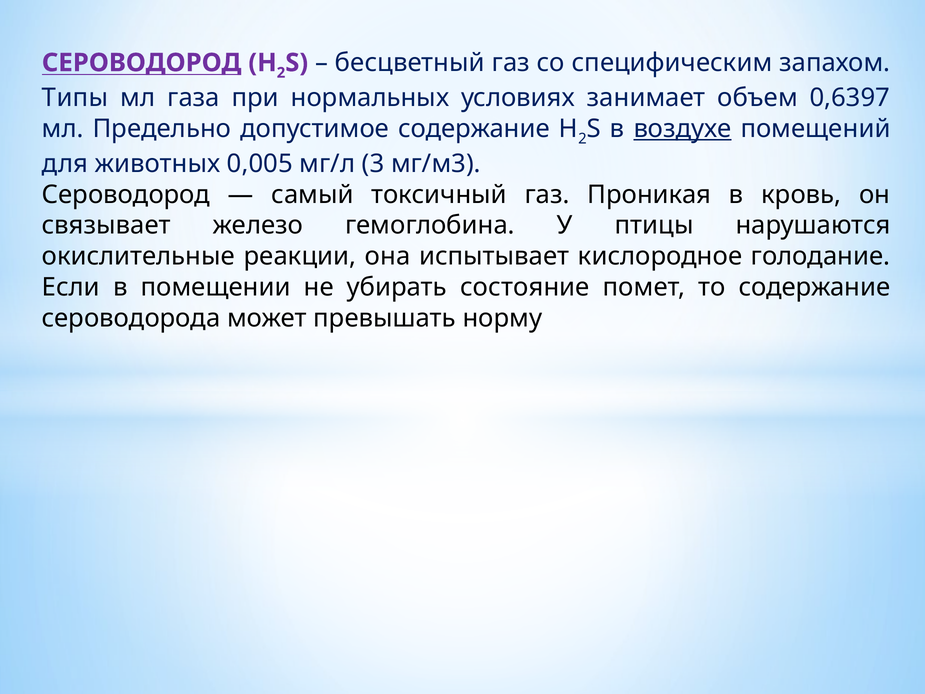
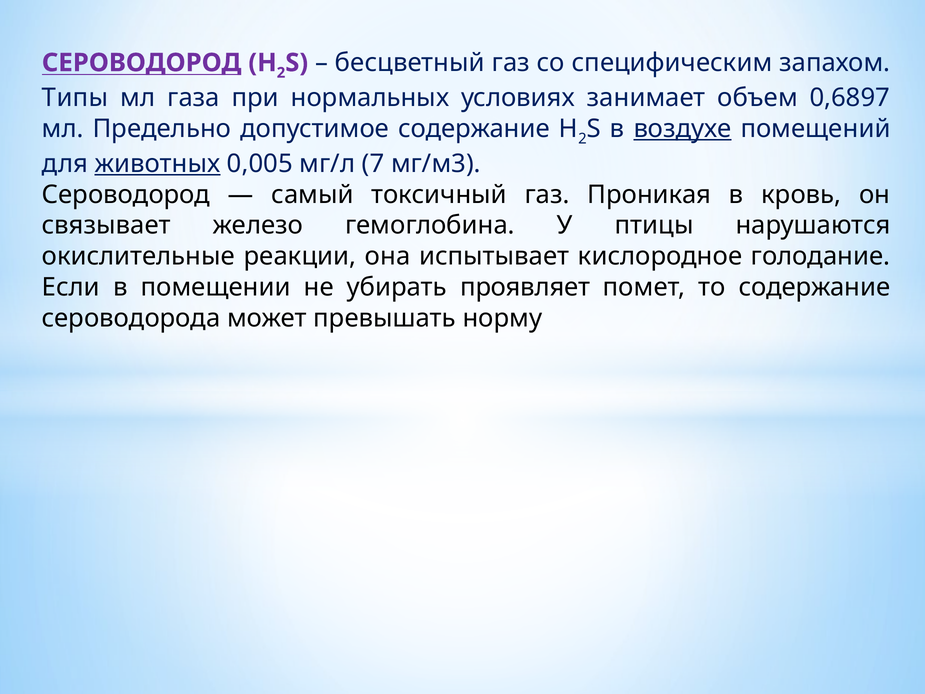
0,6397: 0,6397 -> 0,6897
животных underline: none -> present
3: 3 -> 7
состояние: состояние -> проявляет
